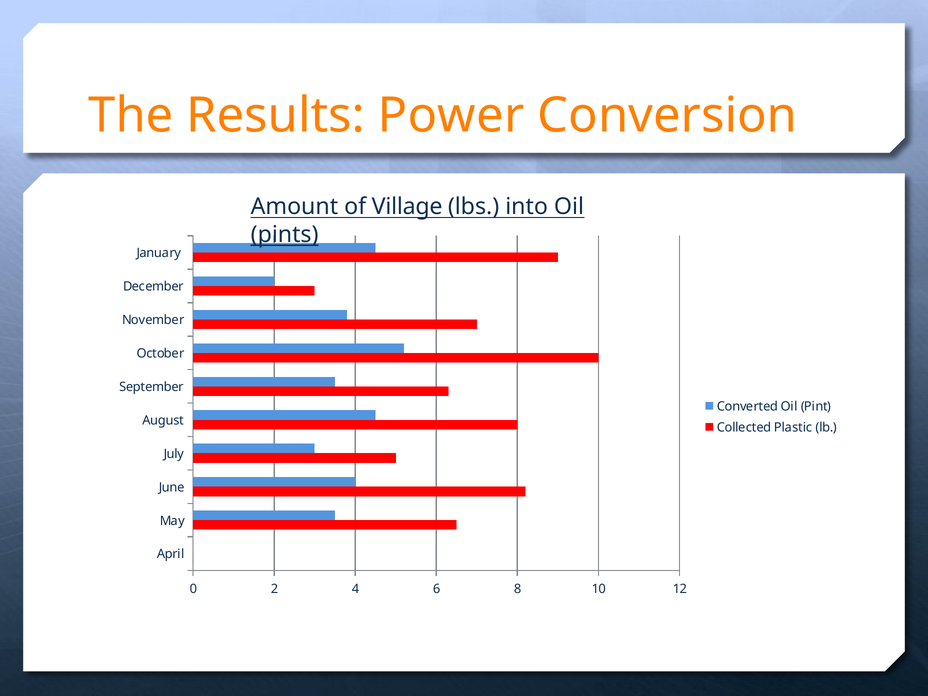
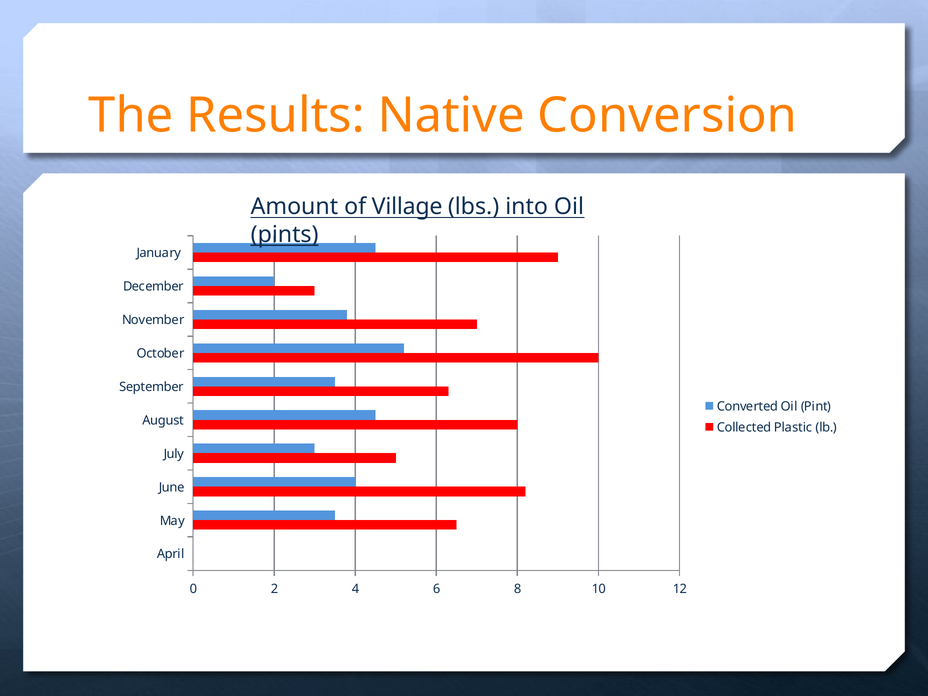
Power: Power -> Native
